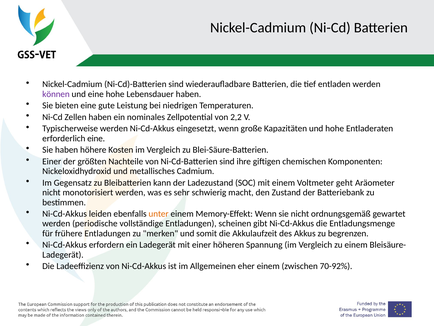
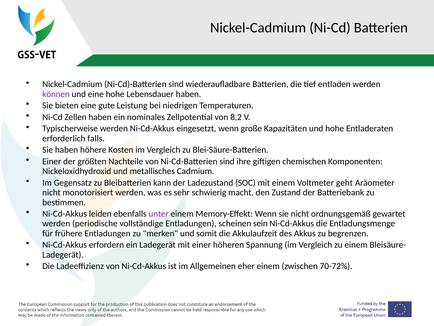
2,2: 2,2 -> 8,2
erforderlich eine: eine -> falls
unter colour: orange -> purple
gibt: gibt -> sein
70-92%: 70-92% -> 70-72%
